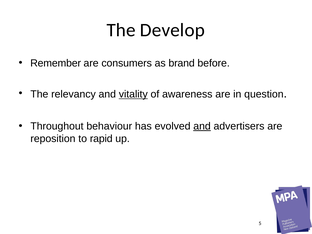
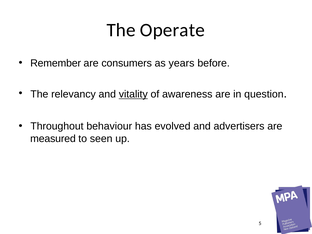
Develop: Develop -> Operate
brand: brand -> years
and at (202, 126) underline: present -> none
reposition: reposition -> measured
rapid: rapid -> seen
